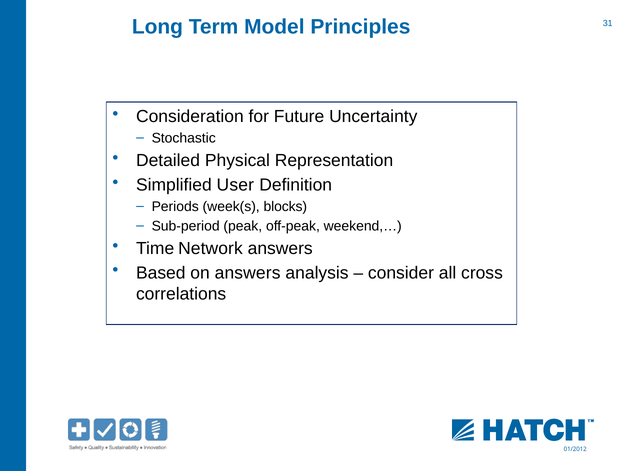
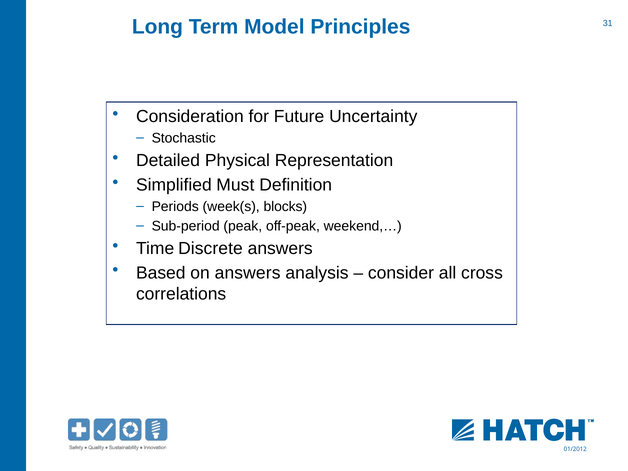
User: User -> Must
Network: Network -> Discrete
